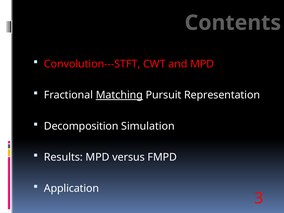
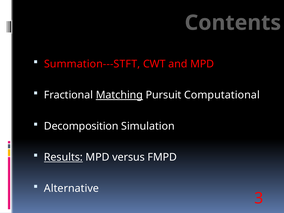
Convolution---STFT: Convolution---STFT -> Summation---STFT
Representation: Representation -> Computational
Results underline: none -> present
Application: Application -> Alternative
